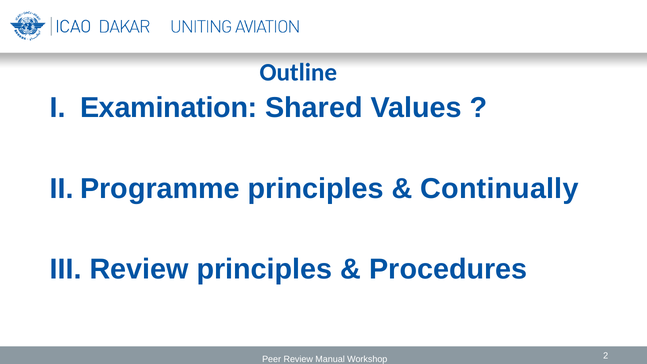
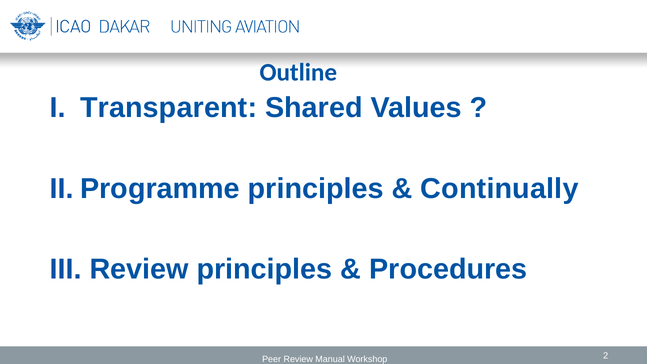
Examination: Examination -> Transparent
